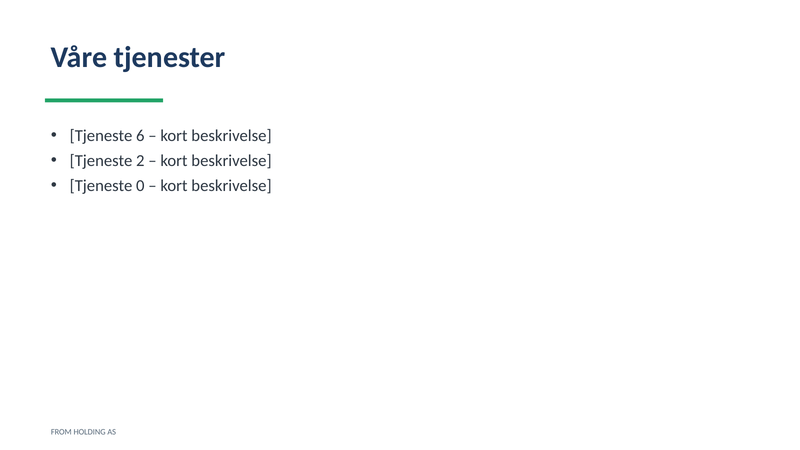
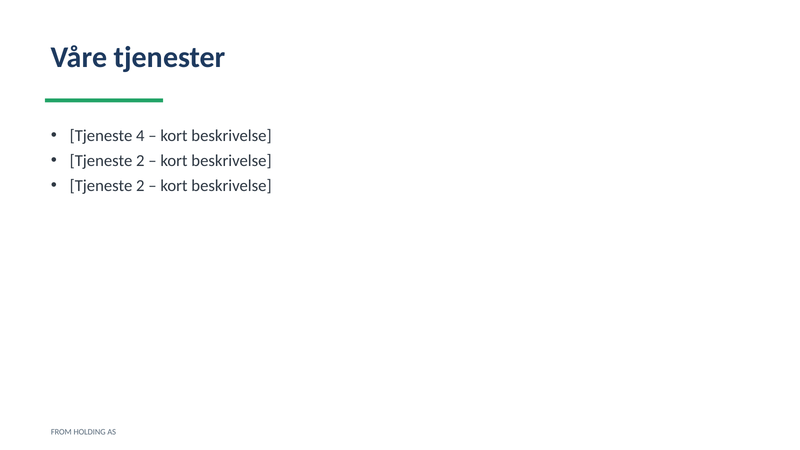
6: 6 -> 4
0 at (140, 186): 0 -> 2
